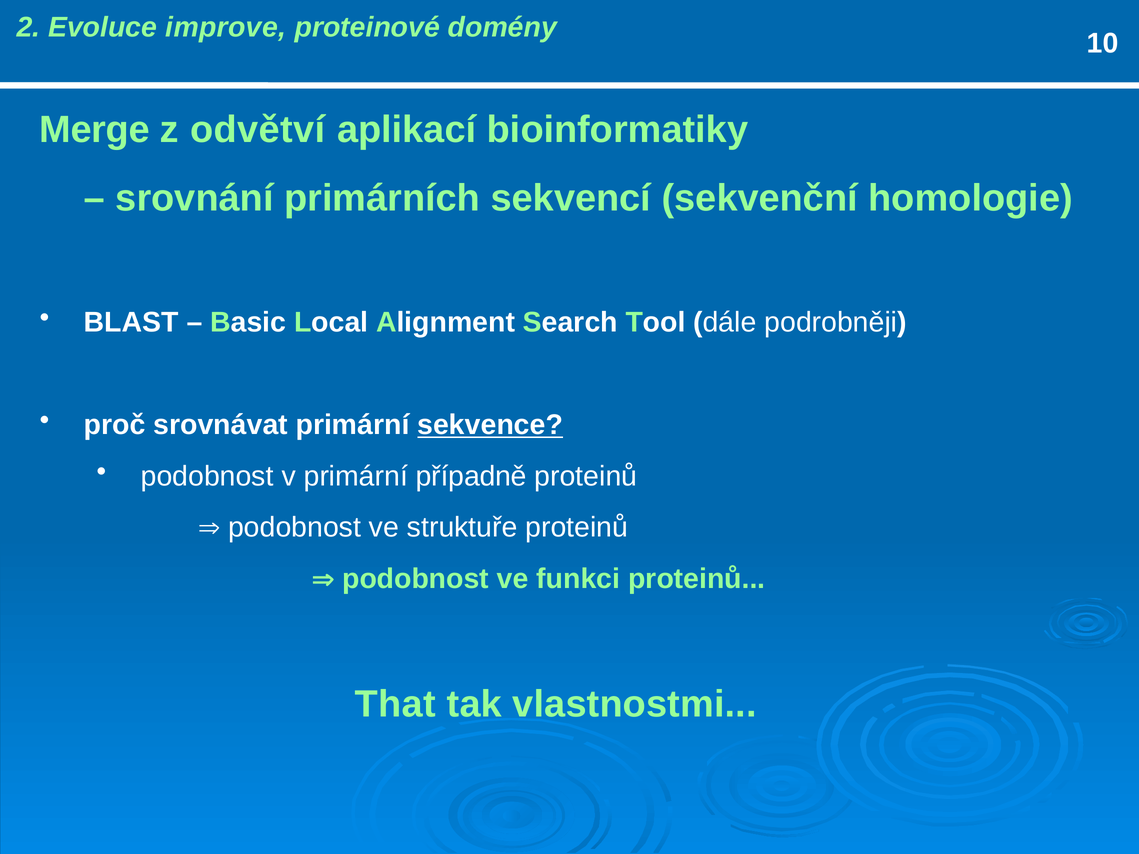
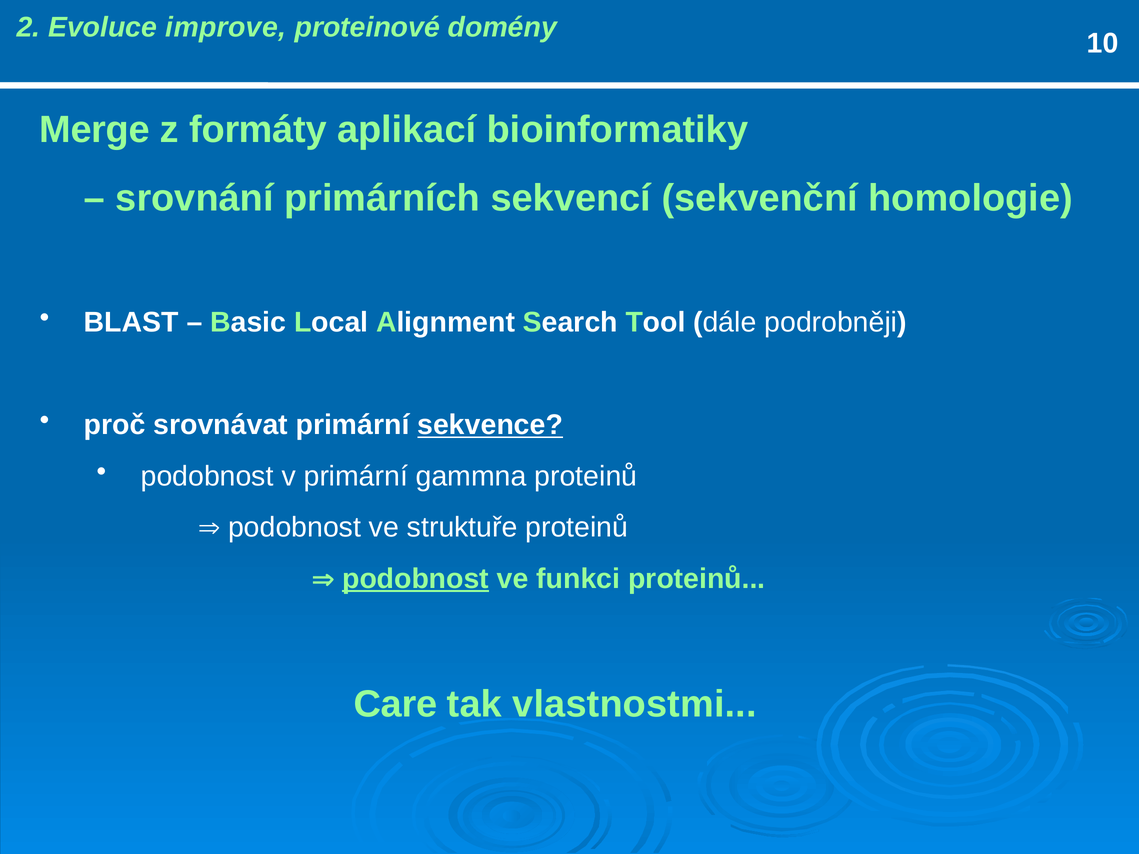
odvětví: odvětví -> formáty
případně: případně -> gammna
podobnost at (416, 579) underline: none -> present
That: That -> Care
